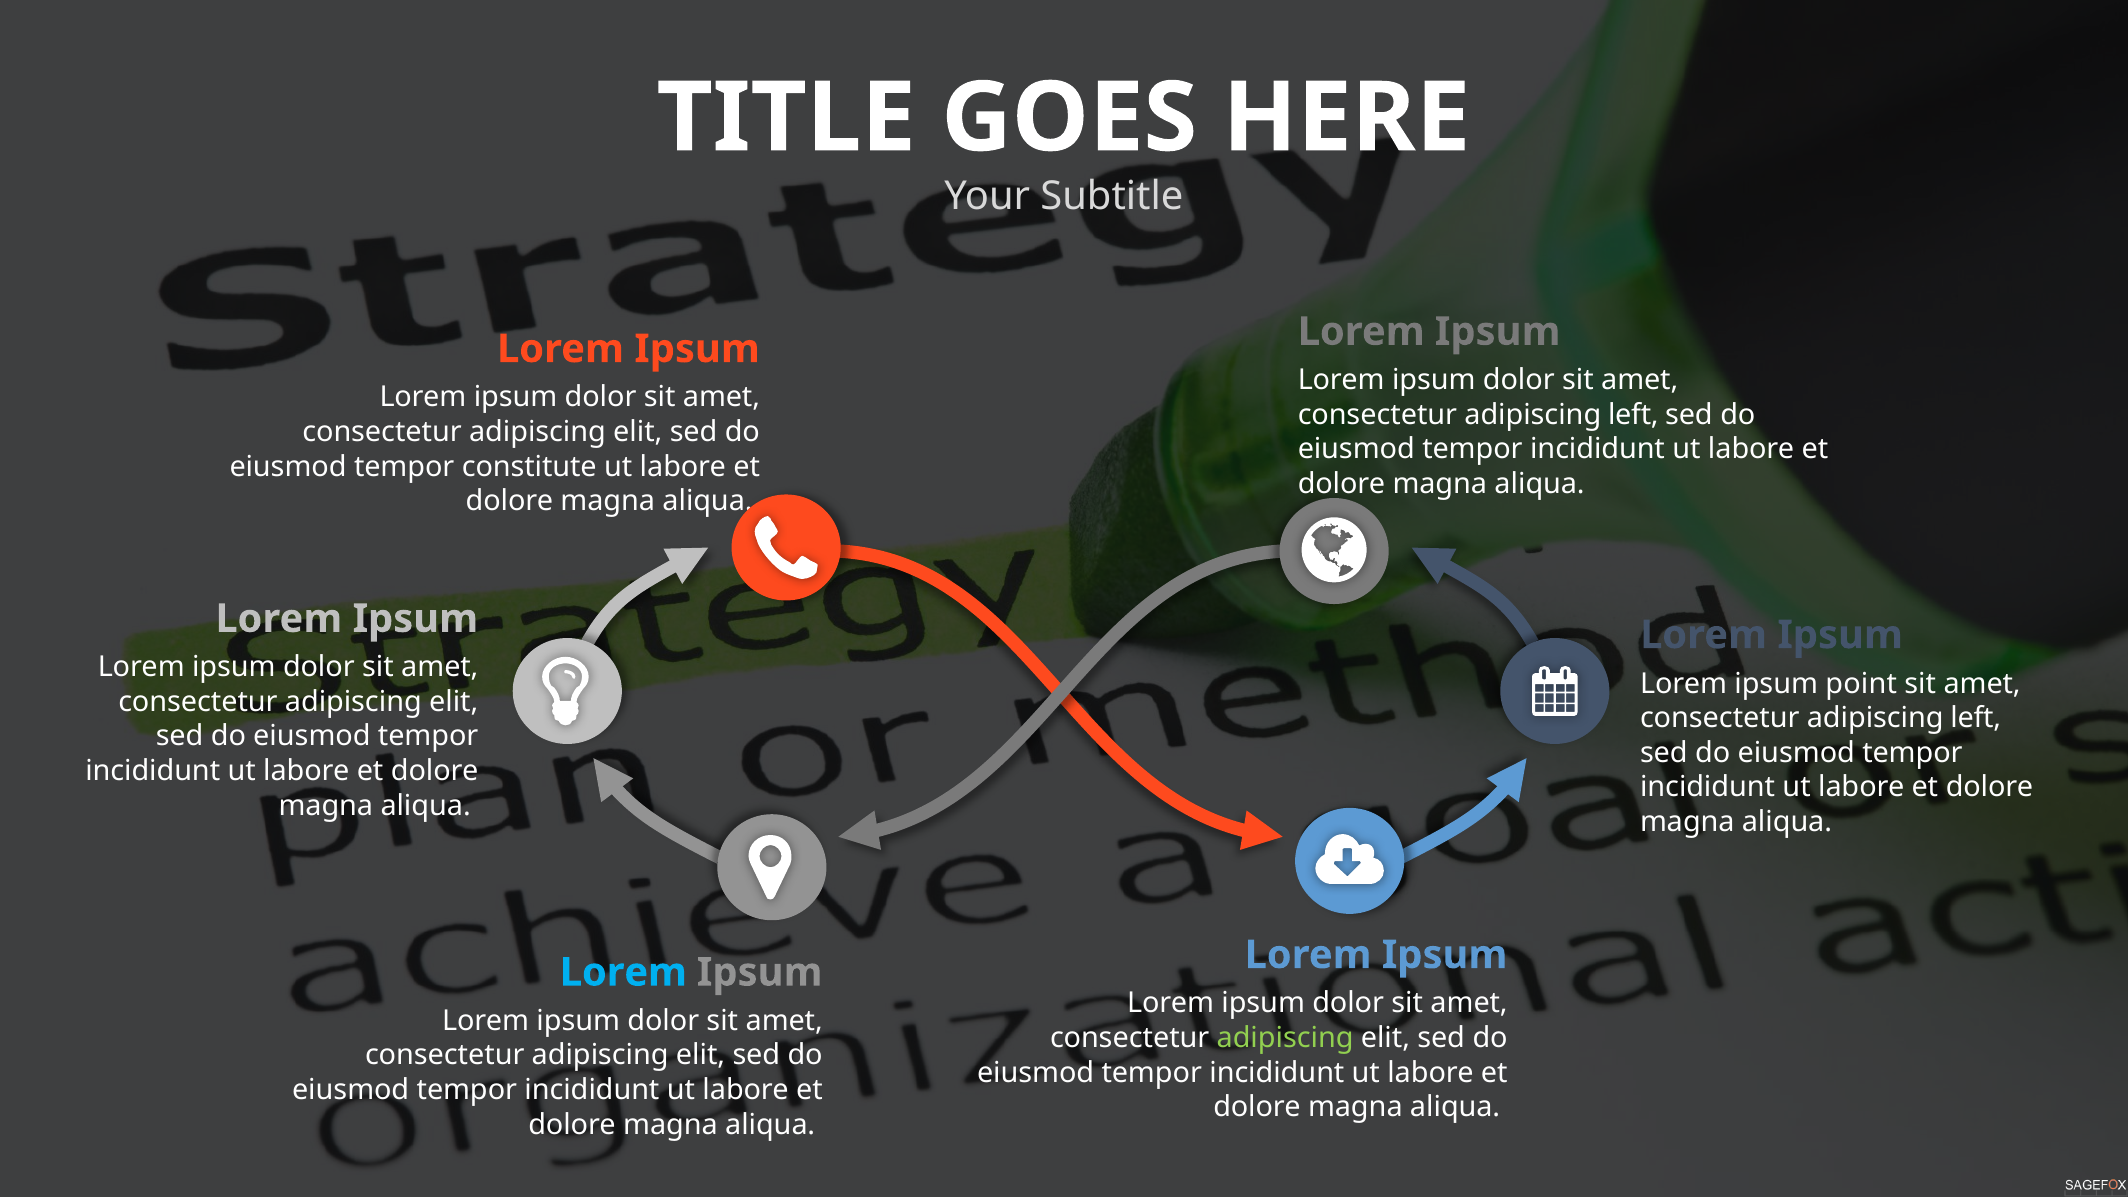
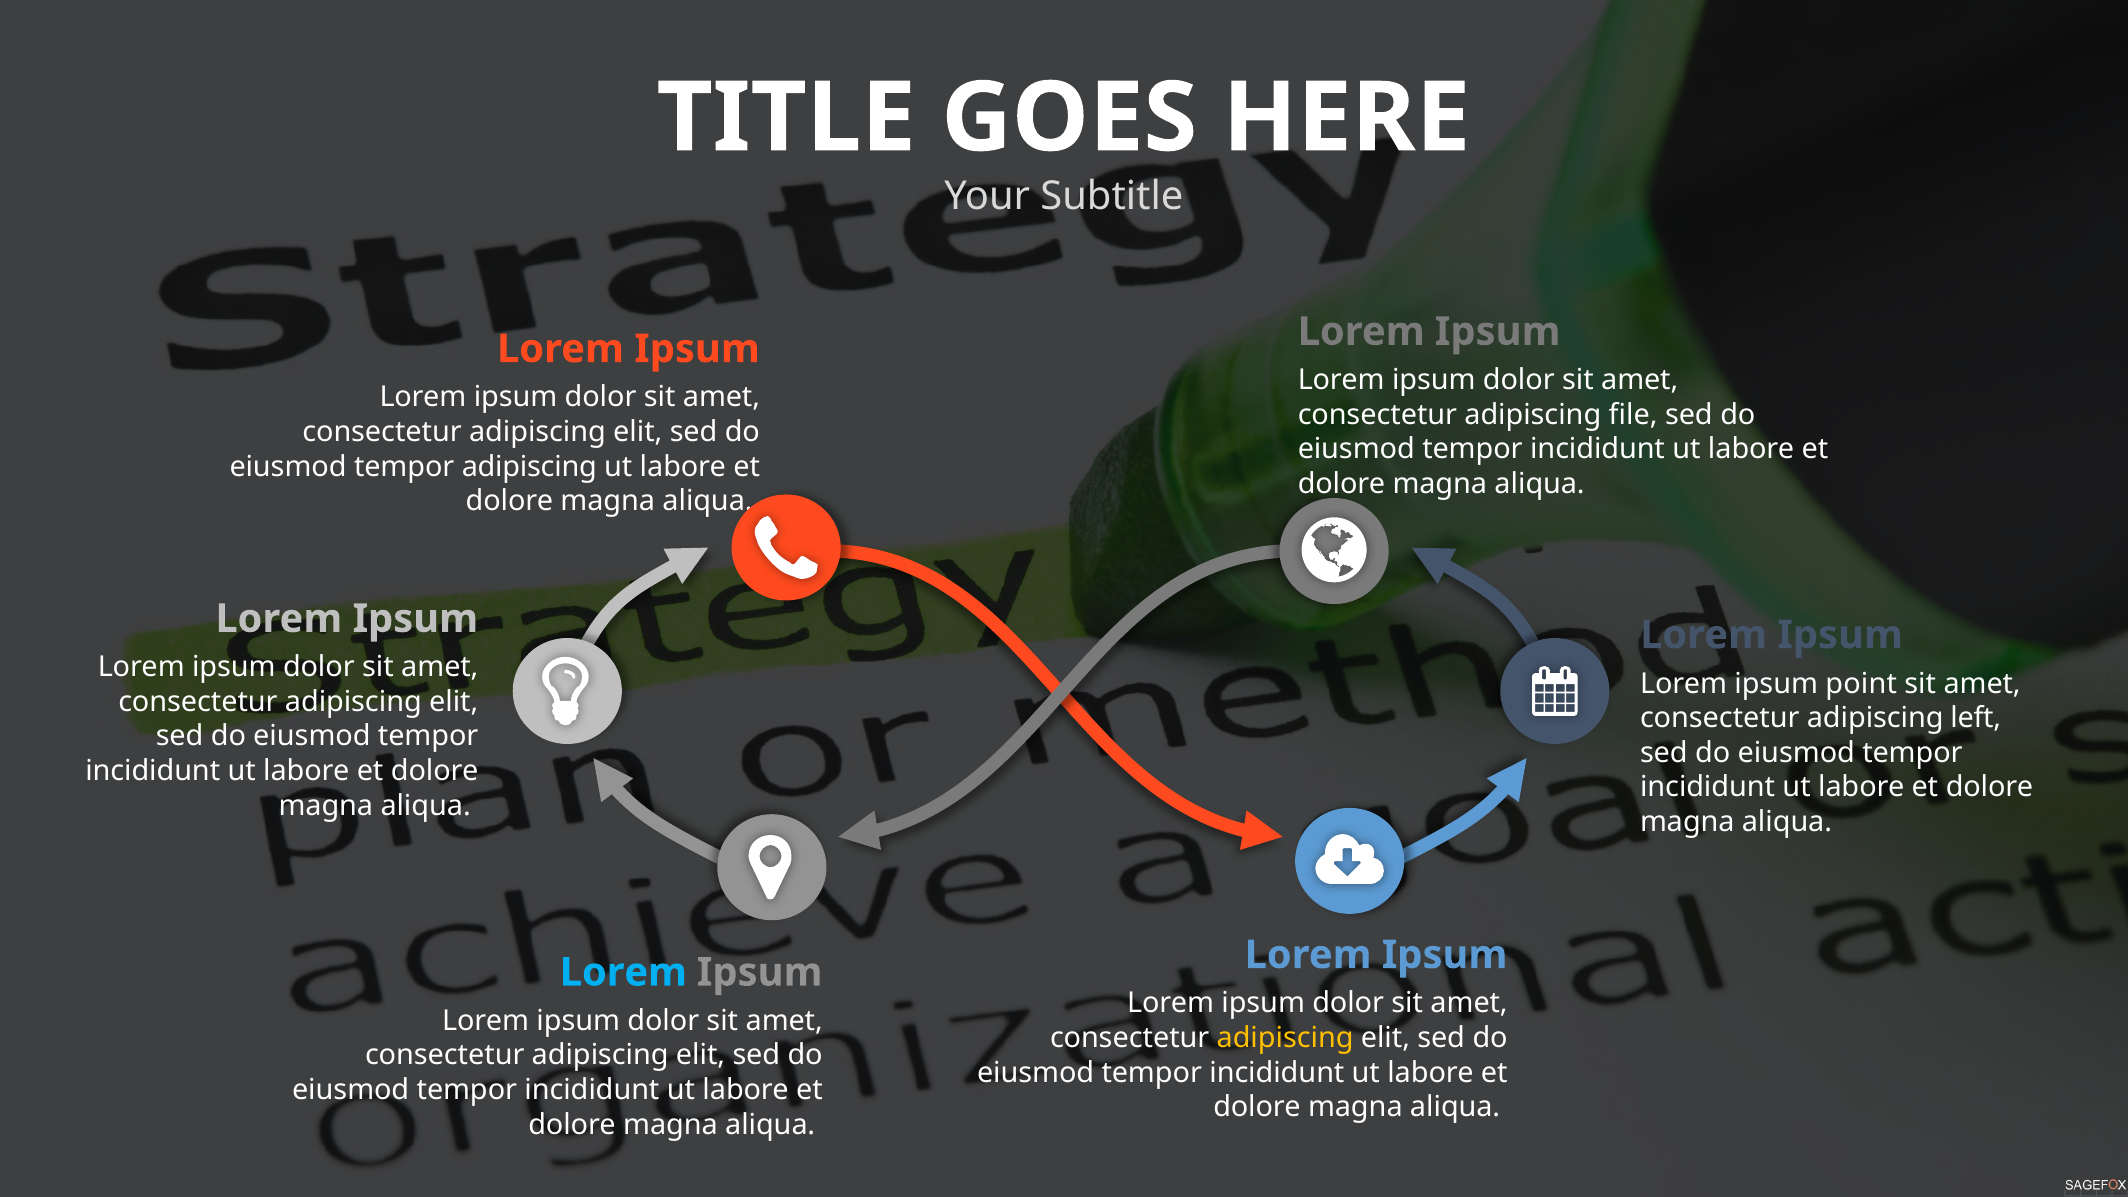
left at (1633, 415): left -> file
tempor constitute: constitute -> adipiscing
adipiscing at (1285, 1038) colour: light green -> yellow
